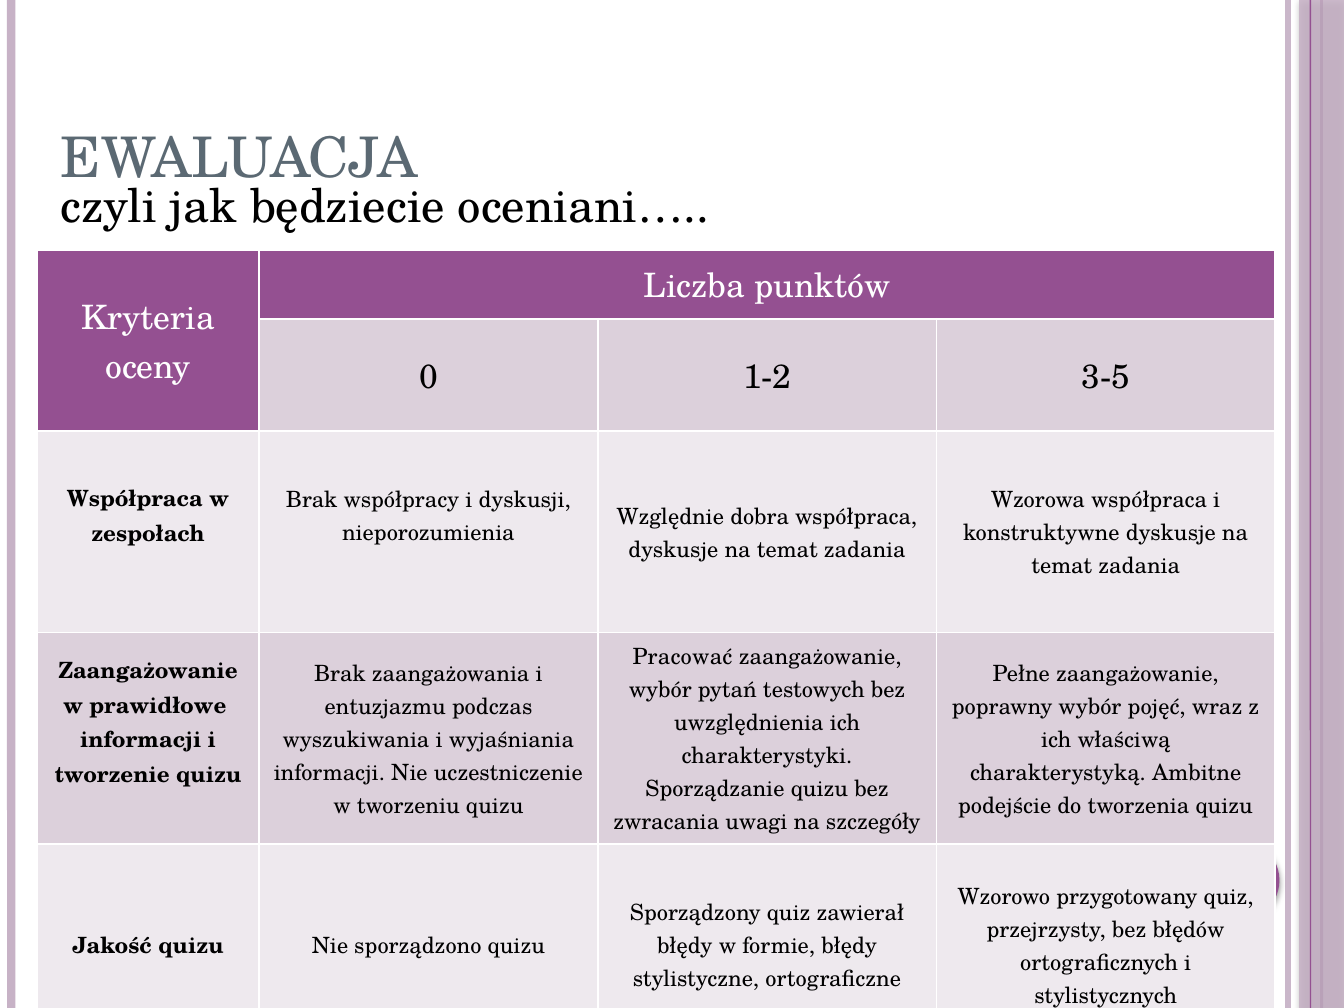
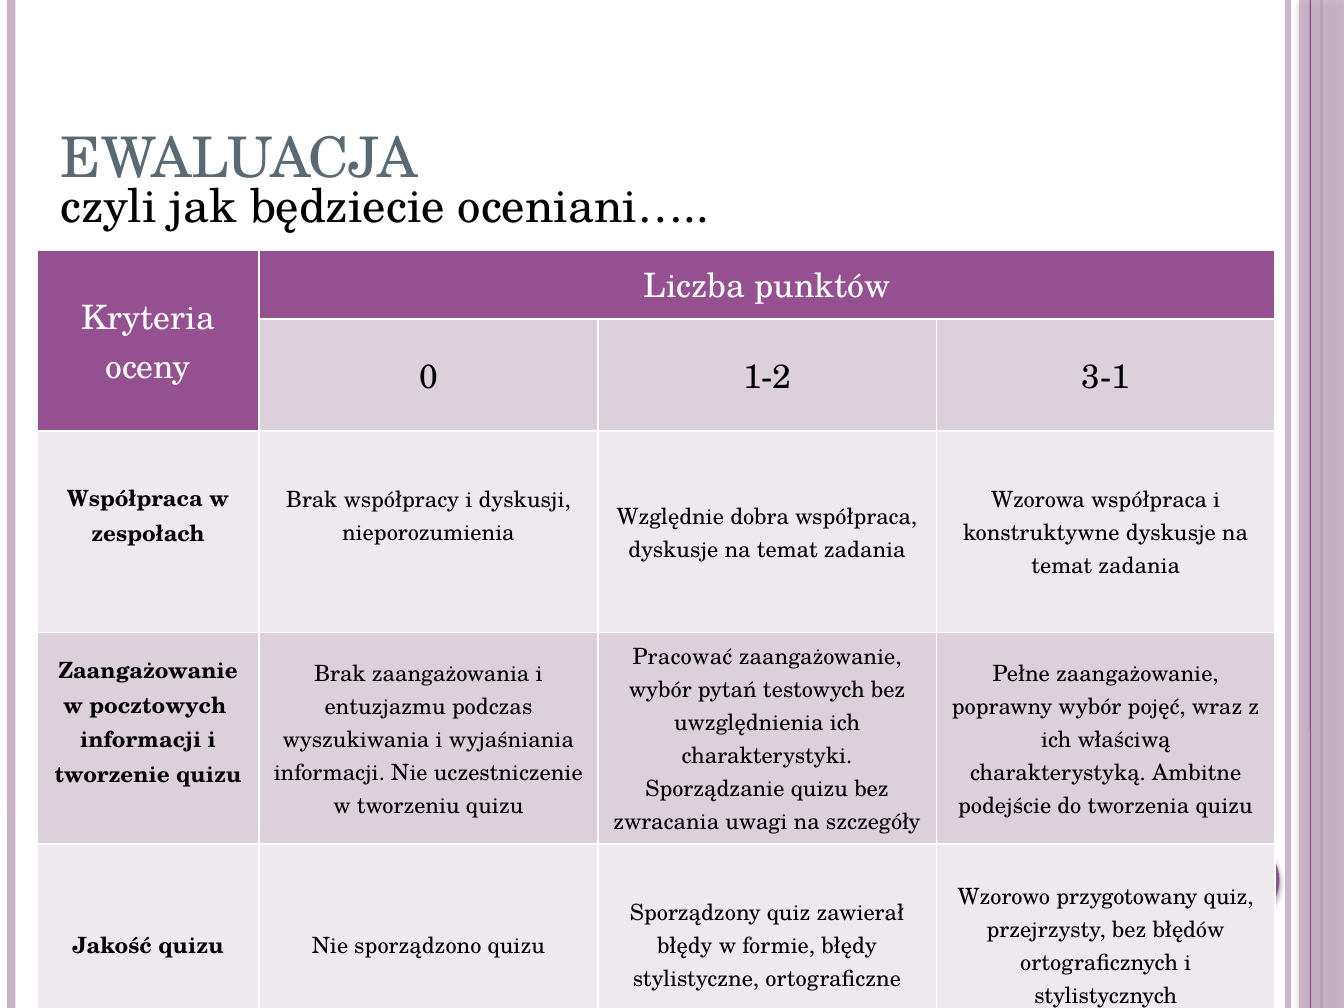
3-5: 3-5 -> 3-1
prawidłowe: prawidłowe -> pocztowych
